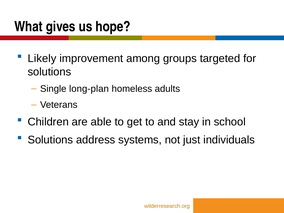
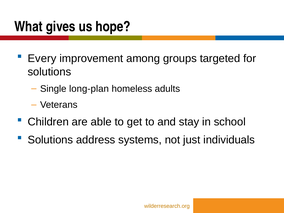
Likely: Likely -> Every
